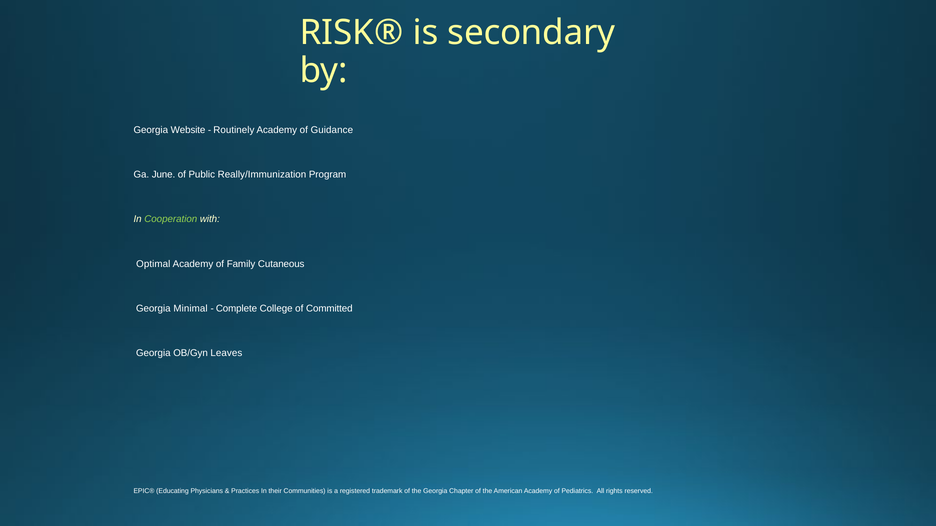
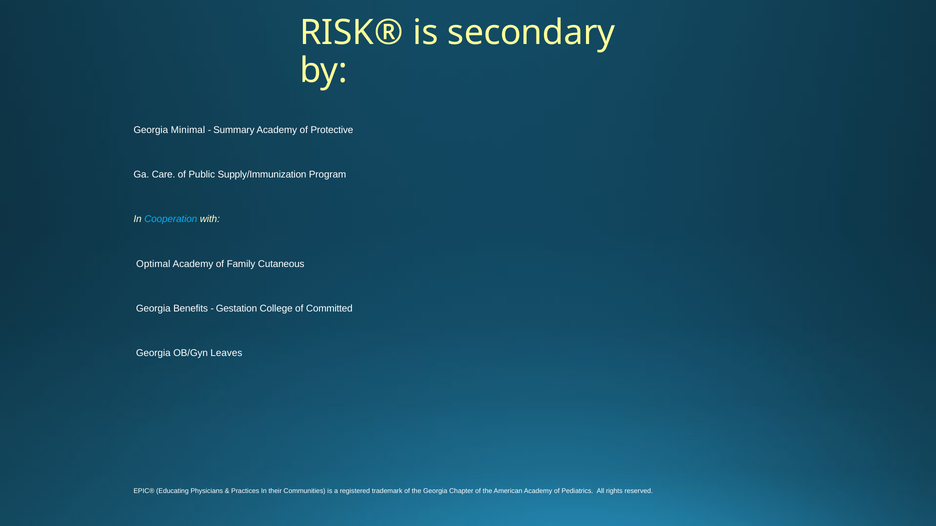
Website: Website -> Minimal
Routinely: Routinely -> Summary
Guidance: Guidance -> Protective
June: June -> Care
Really/Immunization: Really/Immunization -> Supply/Immunization
Cooperation colour: light green -> light blue
Minimal: Minimal -> Benefits
Complete: Complete -> Gestation
